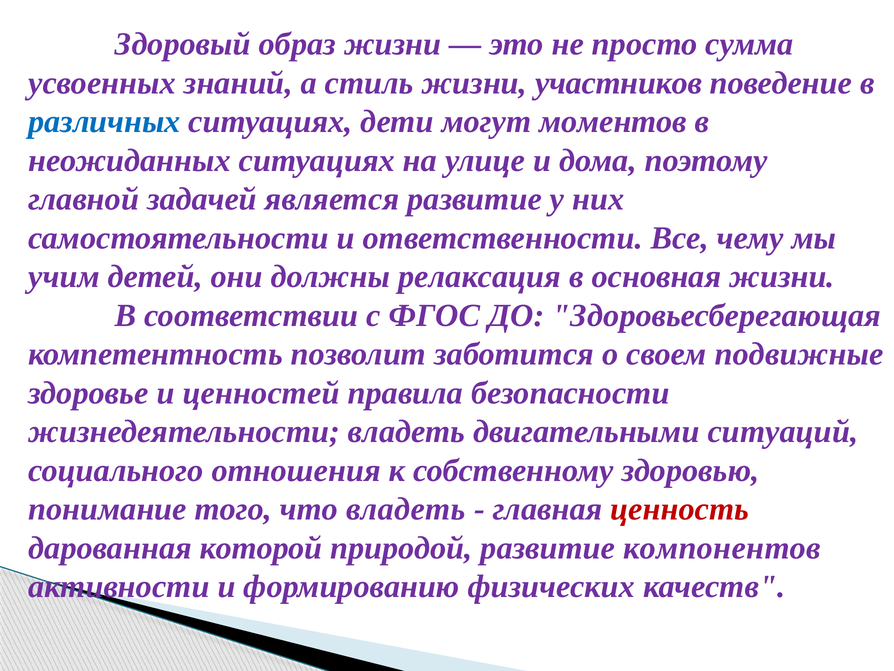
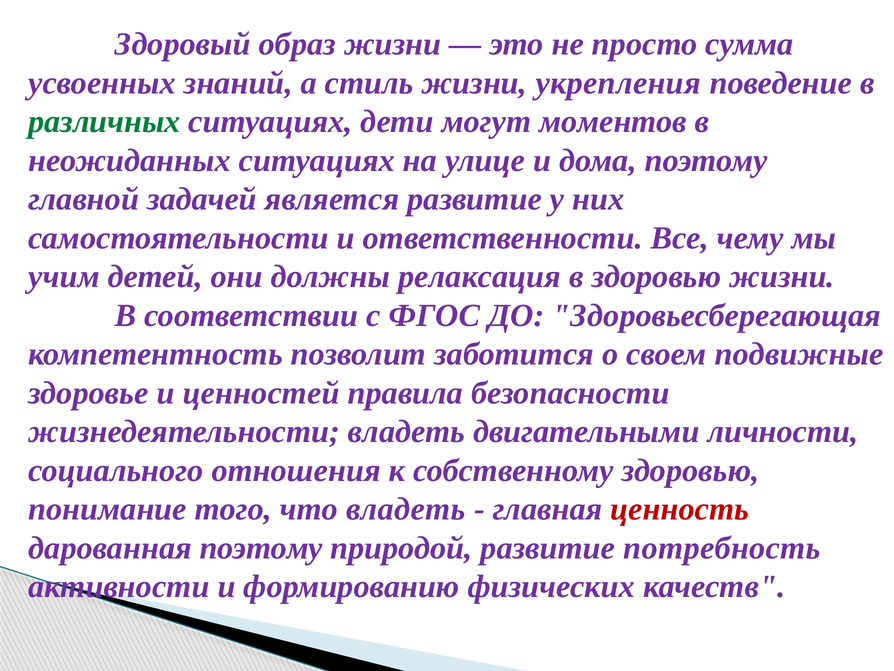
участников: участников -> укрепления
различных colour: blue -> green
в основная: основная -> здоровью
ситуаций: ситуаций -> личности
дарованная которой: которой -> поэтому
компонентов: компонентов -> потребность
